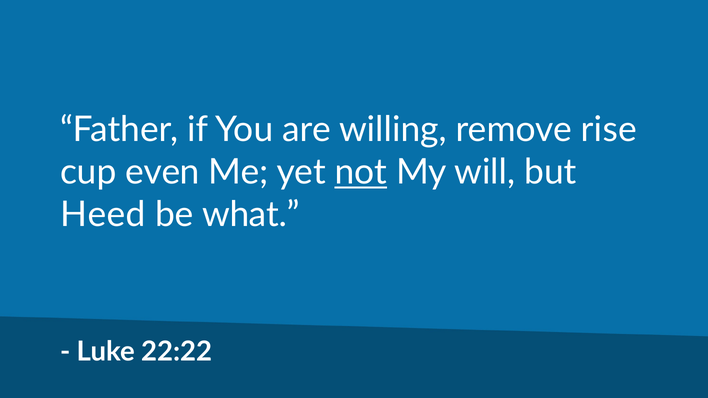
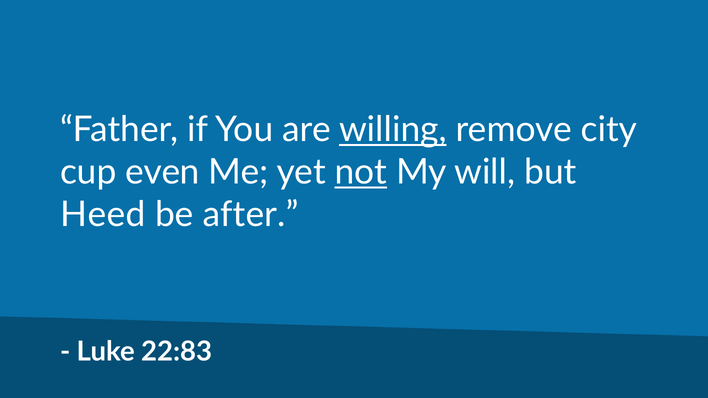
willing underline: none -> present
rise: rise -> city
what: what -> after
22:22: 22:22 -> 22:83
